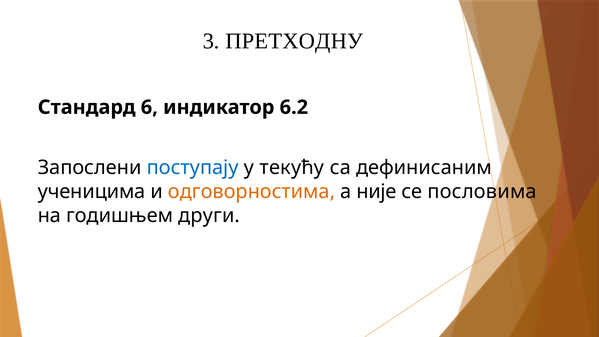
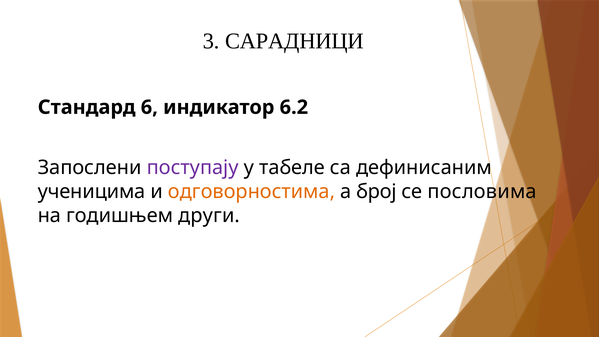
ПРЕТХОДНУ: ПРЕТХОДНУ -> САРАДНИЦИ
поступају colour: blue -> purple
текућу: текућу -> табеле
није: није -> број
